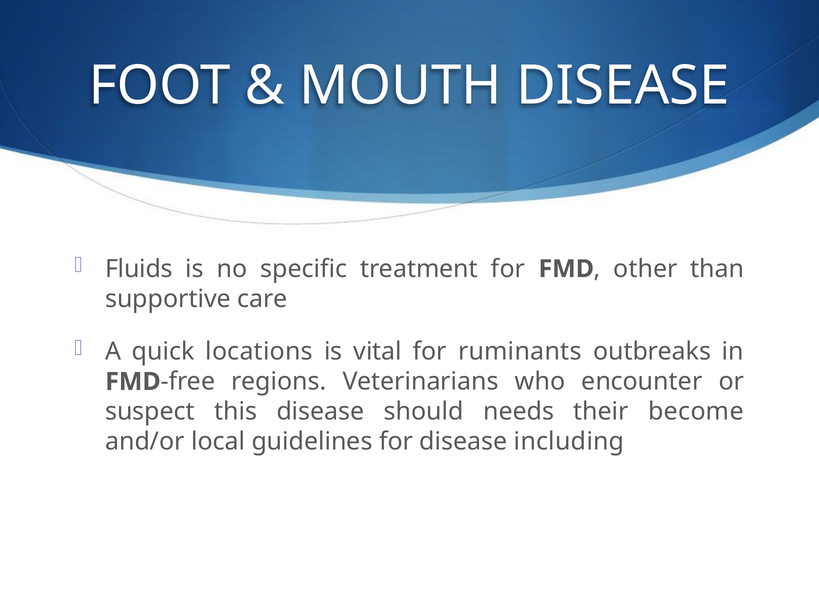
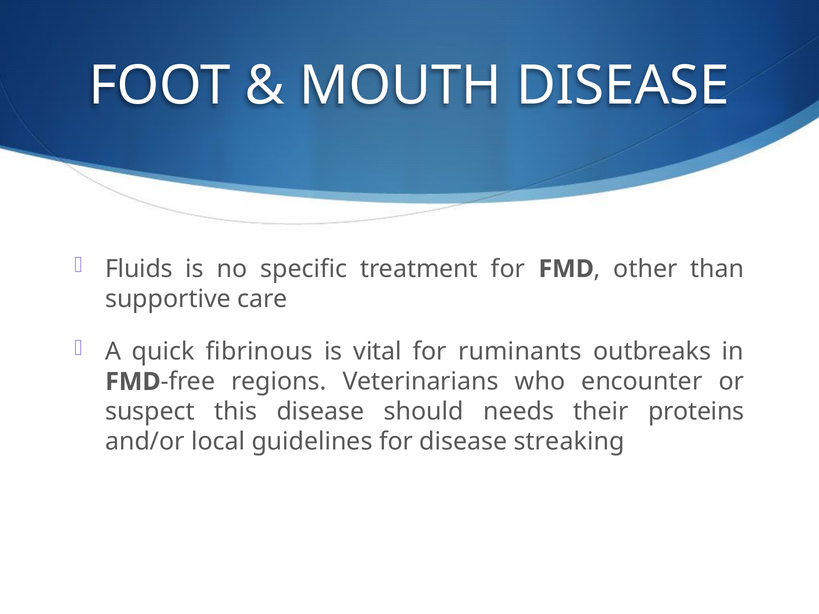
locations: locations -> fibrinous
become: become -> proteins
including: including -> streaking
